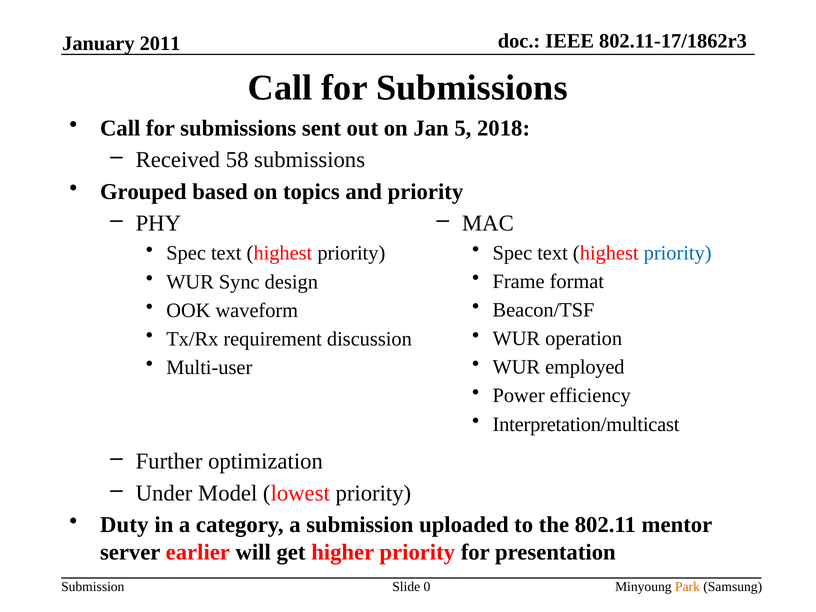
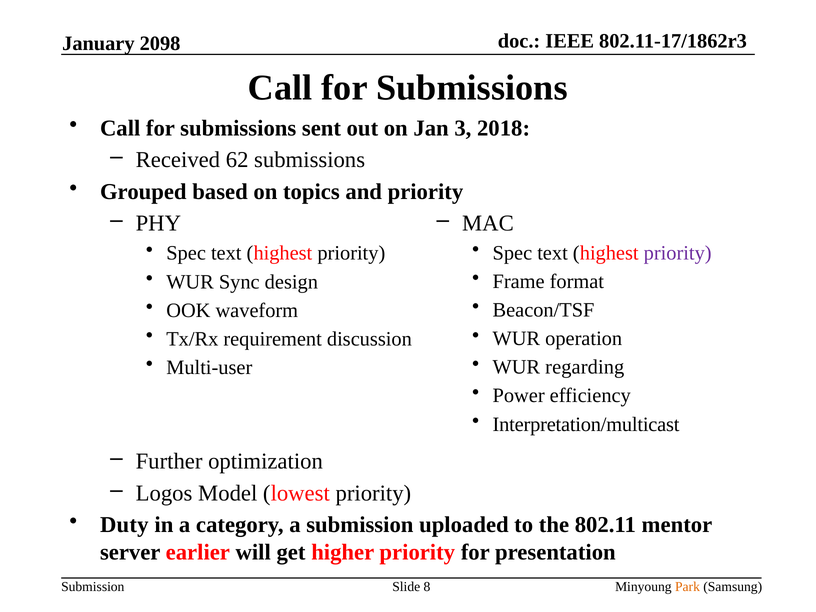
2011: 2011 -> 2098
5: 5 -> 3
58: 58 -> 62
priority at (678, 253) colour: blue -> purple
employed: employed -> regarding
Under: Under -> Logos
0: 0 -> 8
